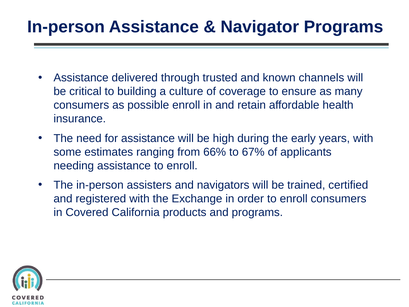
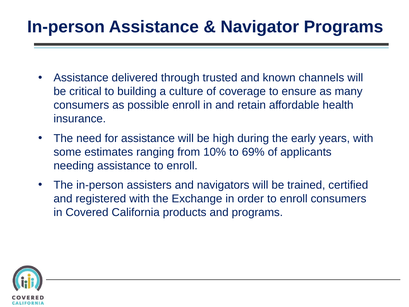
66%: 66% -> 10%
67%: 67% -> 69%
